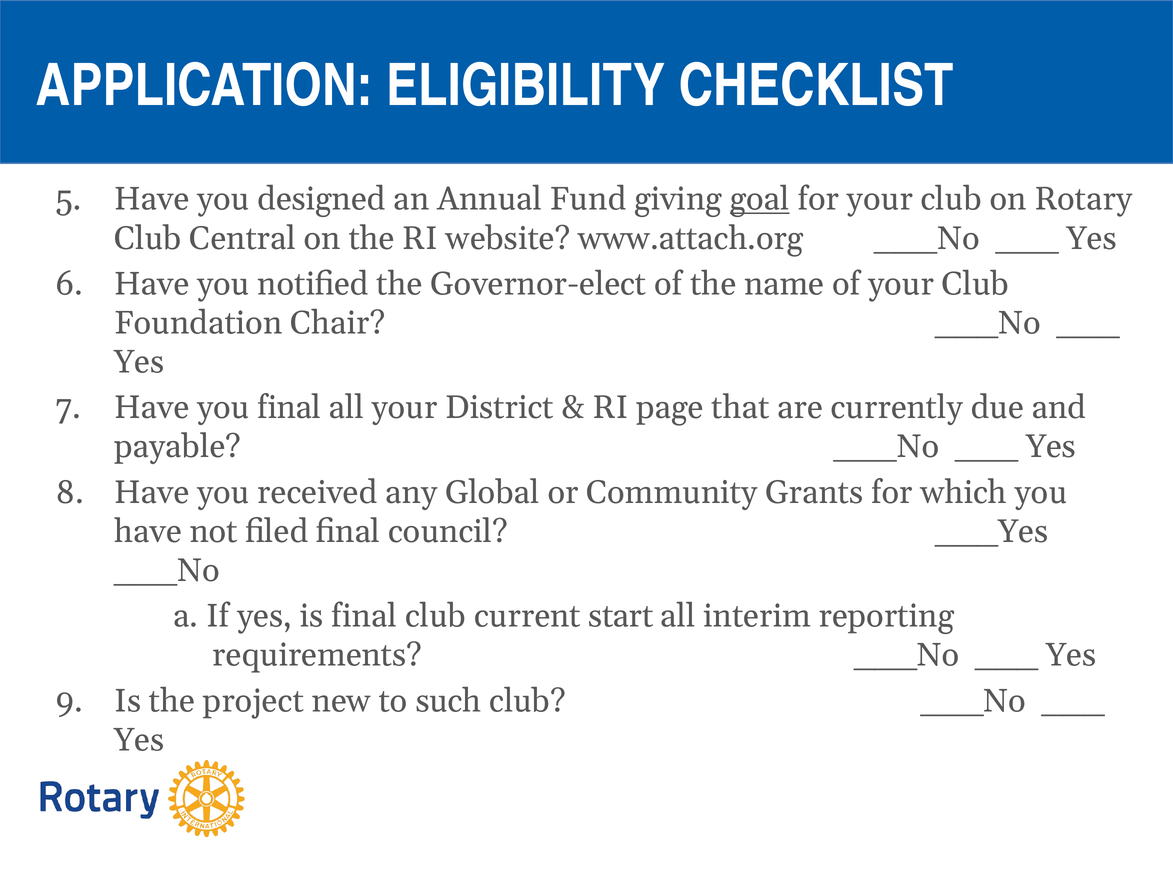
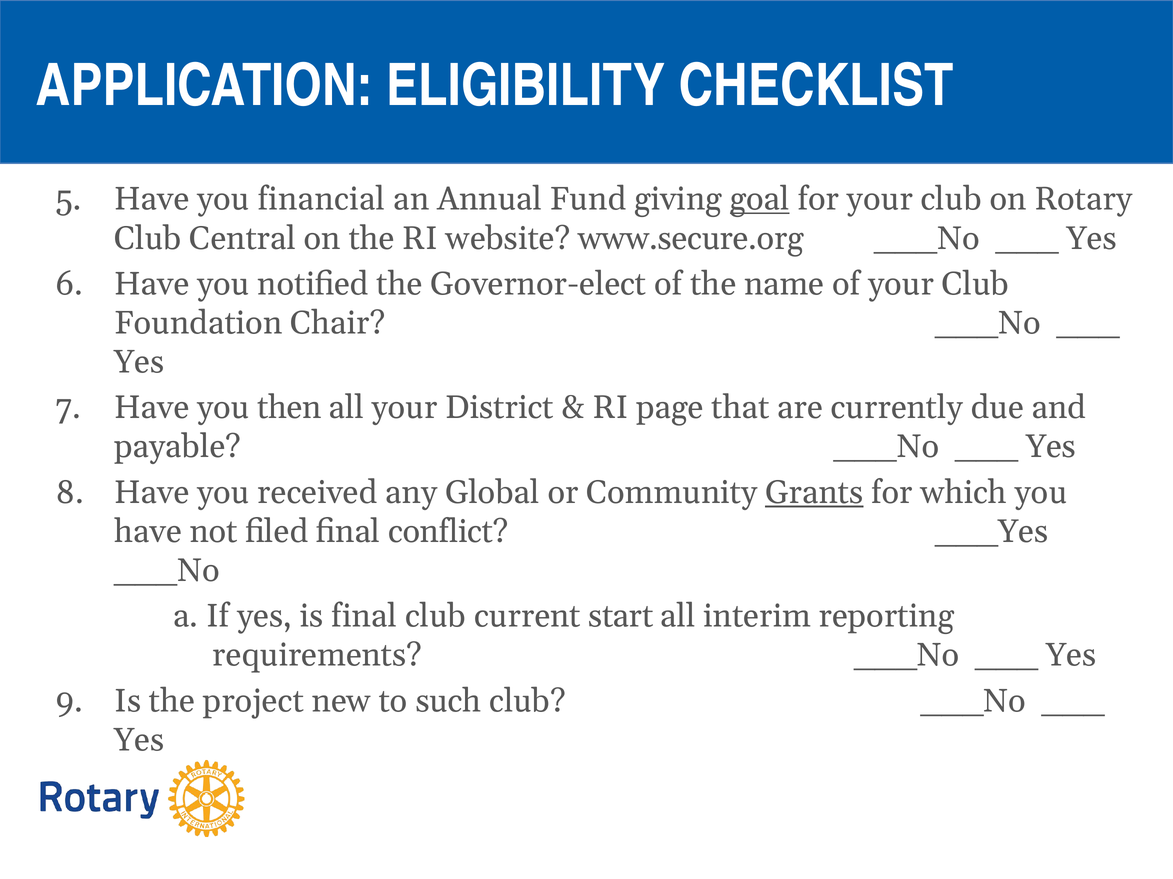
designed: designed -> financial
www.attach.org: www.attach.org -> www.secure.org
you final: final -> then
Grants underline: none -> present
council: council -> conflict
